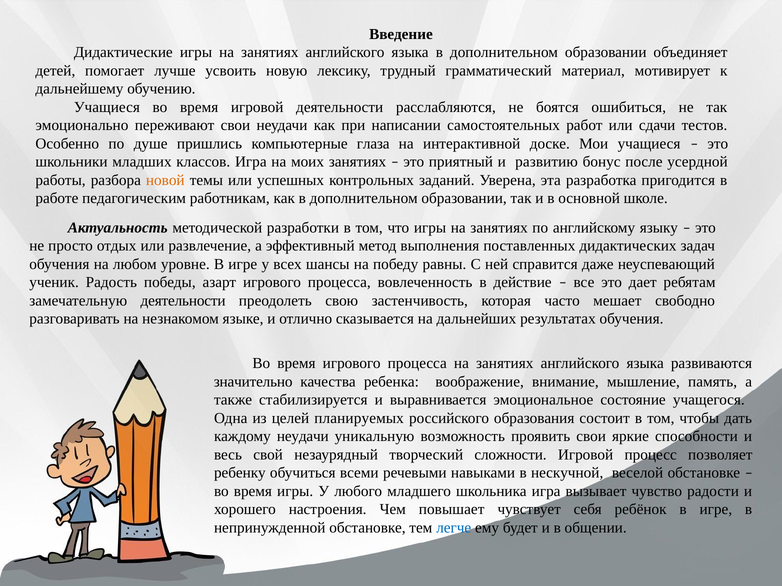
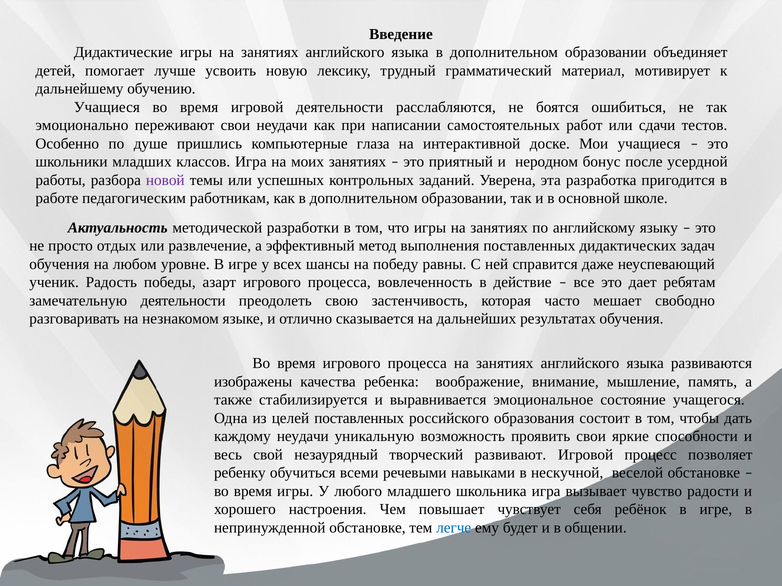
развитию: развитию -> неродном
новой colour: orange -> purple
значительно: значительно -> изображены
целей планируемых: планируемых -> поставленных
сложности: сложности -> развивают
